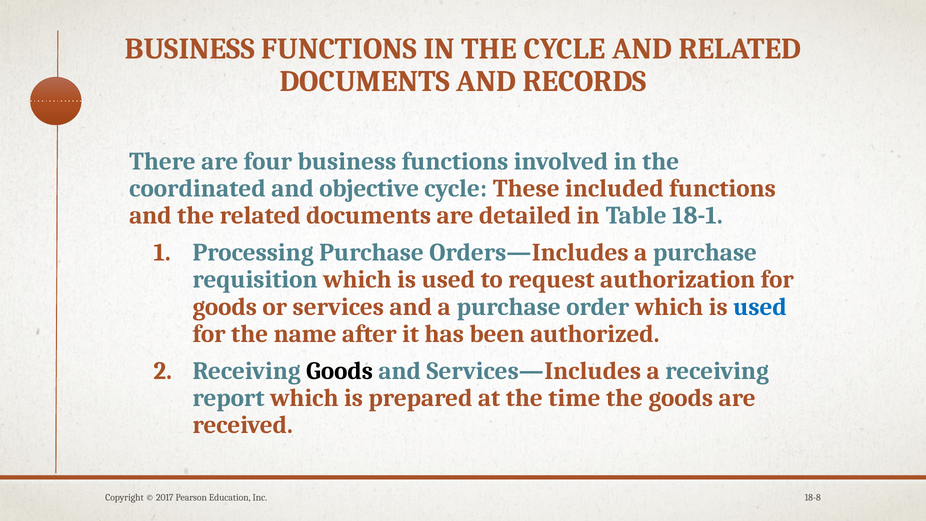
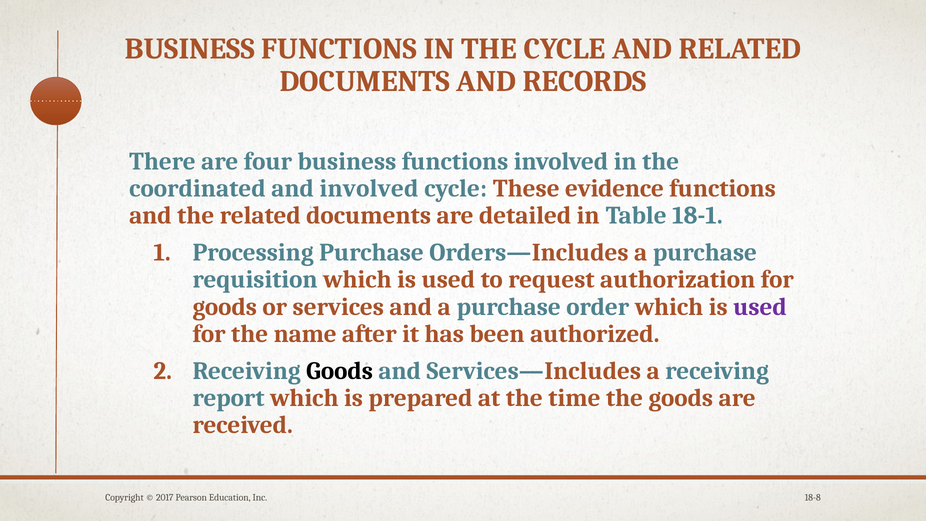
and objective: objective -> involved
included: included -> evidence
used at (760, 307) colour: blue -> purple
